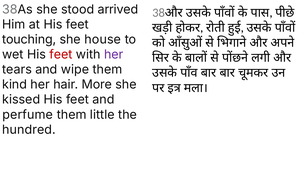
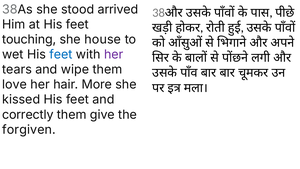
feet at (61, 54) colour: red -> blue
kind: kind -> love
perfume: perfume -> correctly
little: little -> give
hundred: hundred -> forgiven
